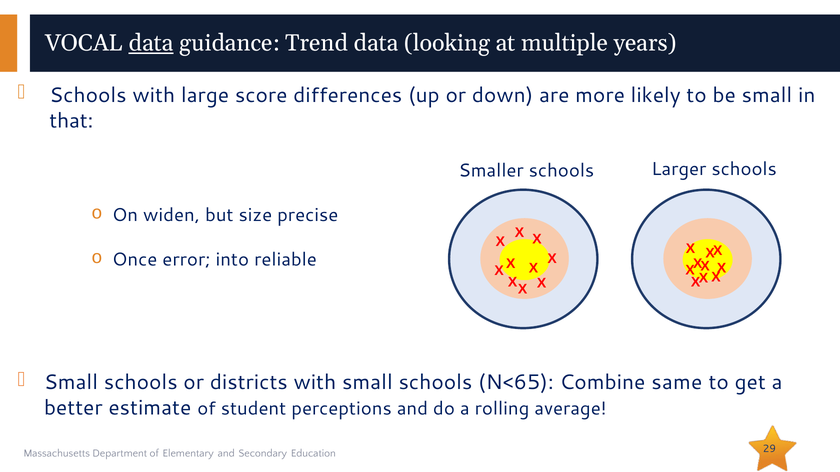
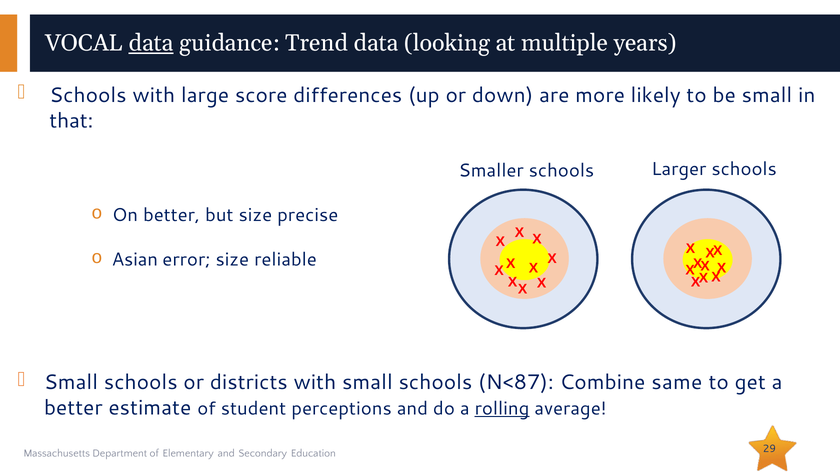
On widen: widen -> better
Once: Once -> Asian
error into: into -> size
N<65: N<65 -> N<87
rolling underline: none -> present
